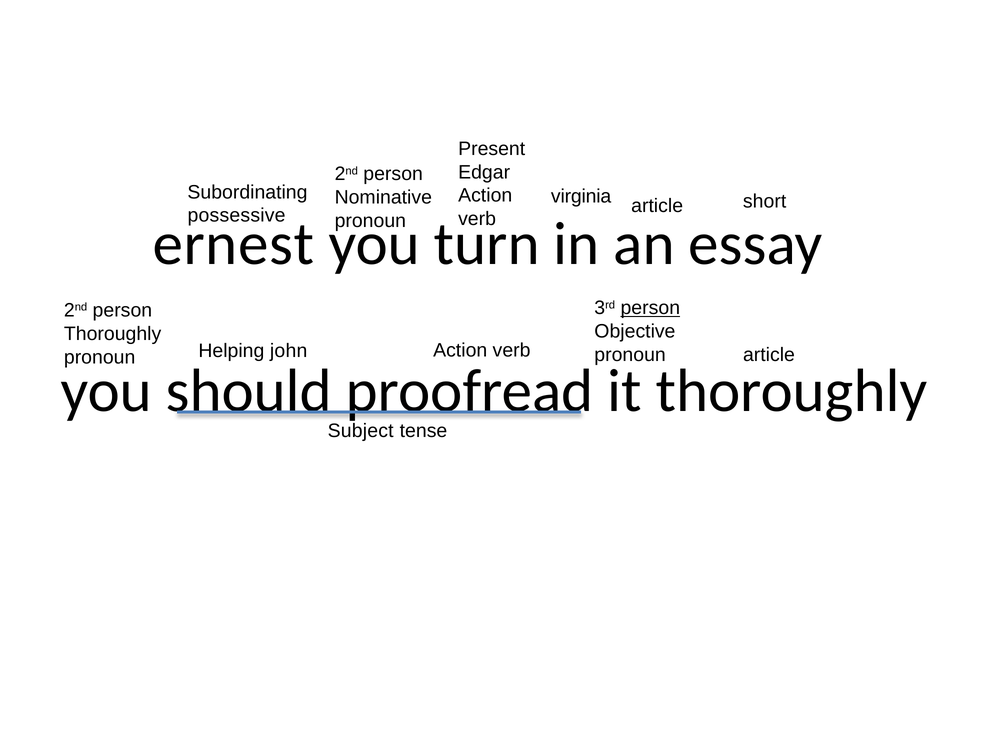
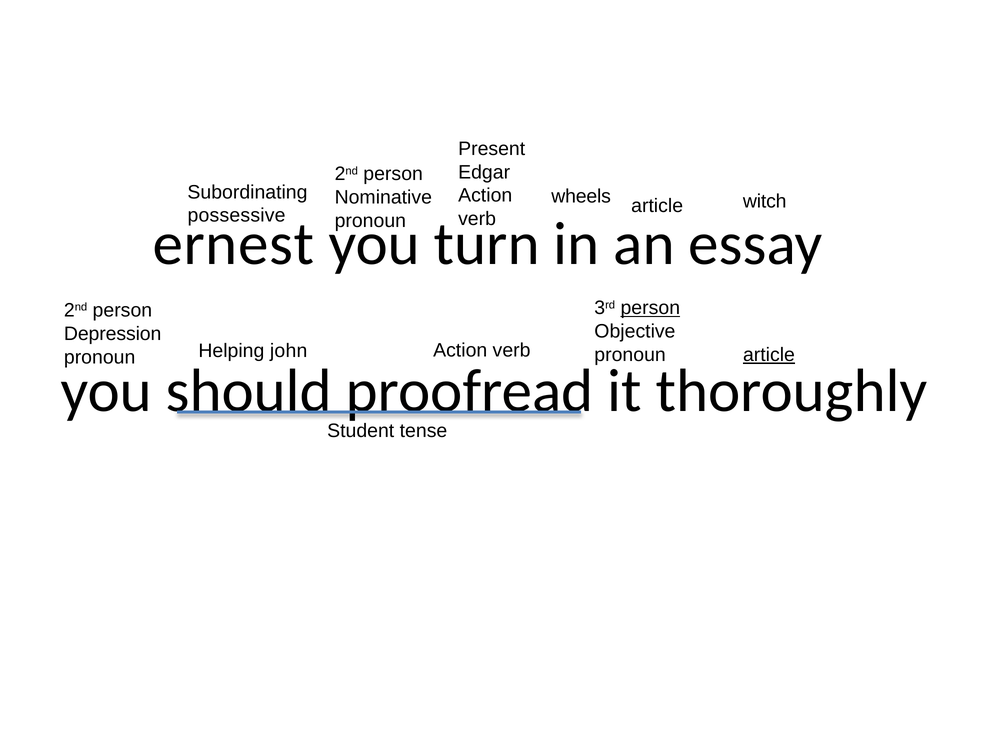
virginia: virginia -> wheels
short: short -> witch
Thoroughly at (113, 334): Thoroughly -> Depression
article at (769, 355) underline: none -> present
Subject: Subject -> Student
